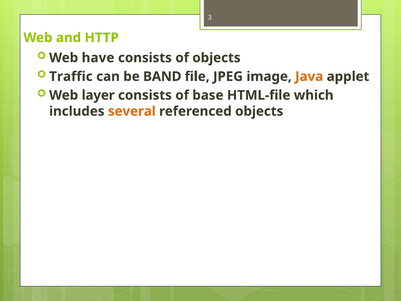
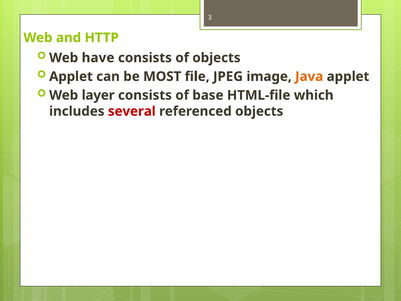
Traffic at (71, 76): Traffic -> Applet
BAND: BAND -> MOST
several colour: orange -> red
